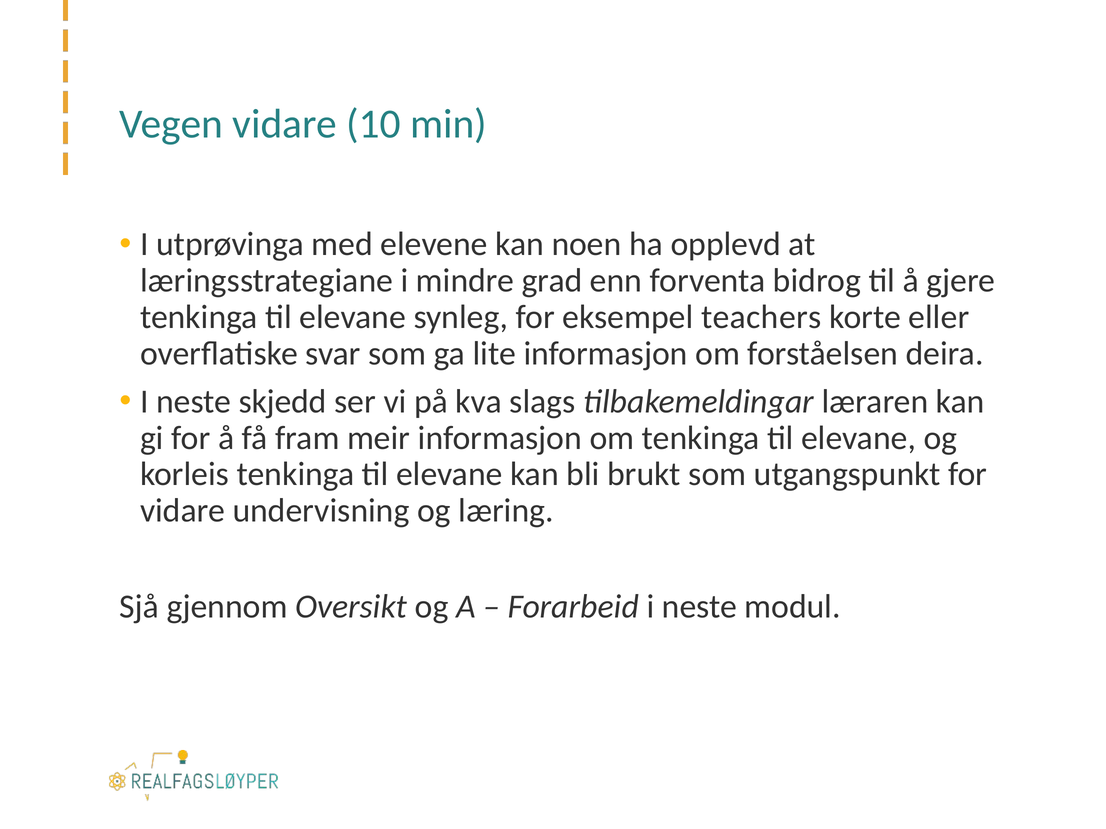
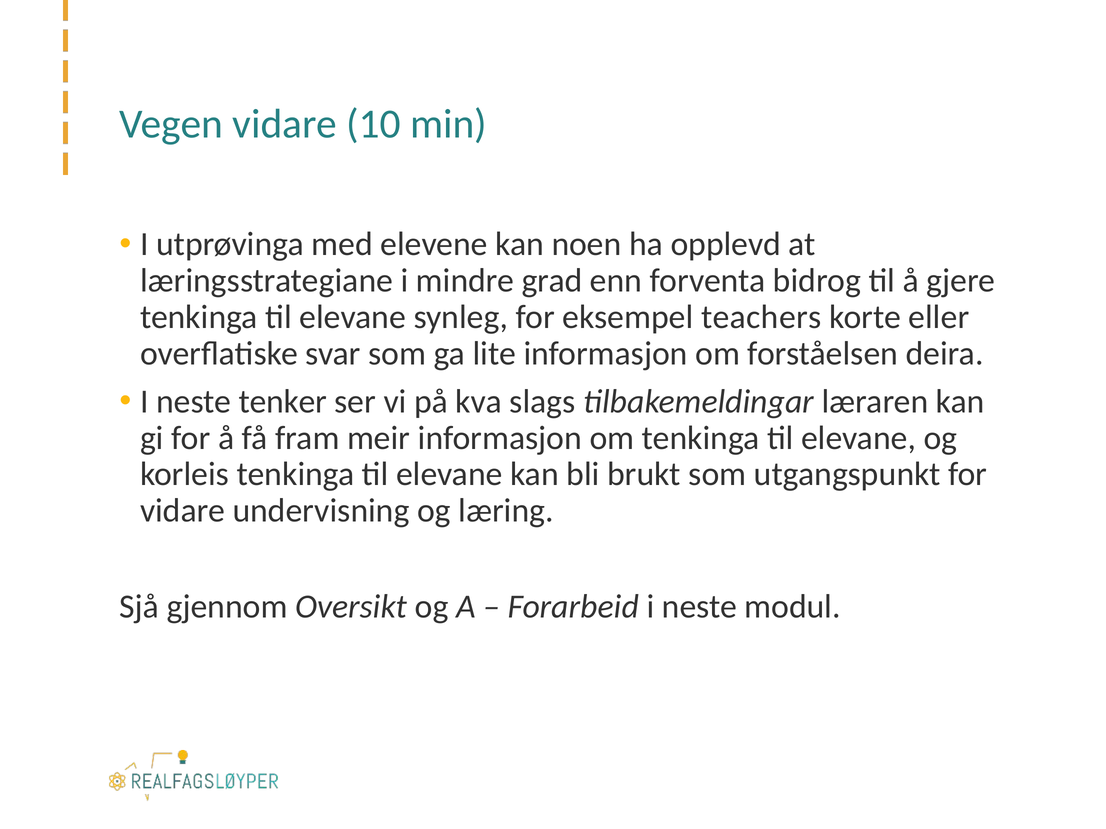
skjedd: skjedd -> tenker
